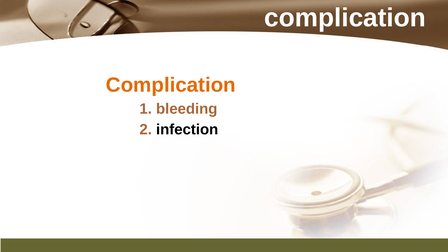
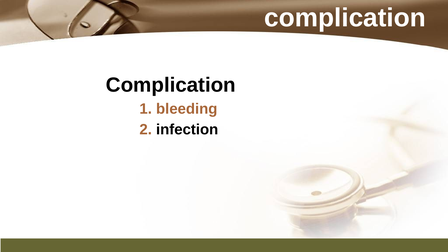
Complication at (171, 85) colour: orange -> black
